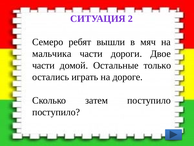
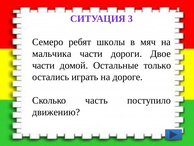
2: 2 -> 3
вышли: вышли -> школы
затем: затем -> часть
поступило at (56, 112): поступило -> движению
